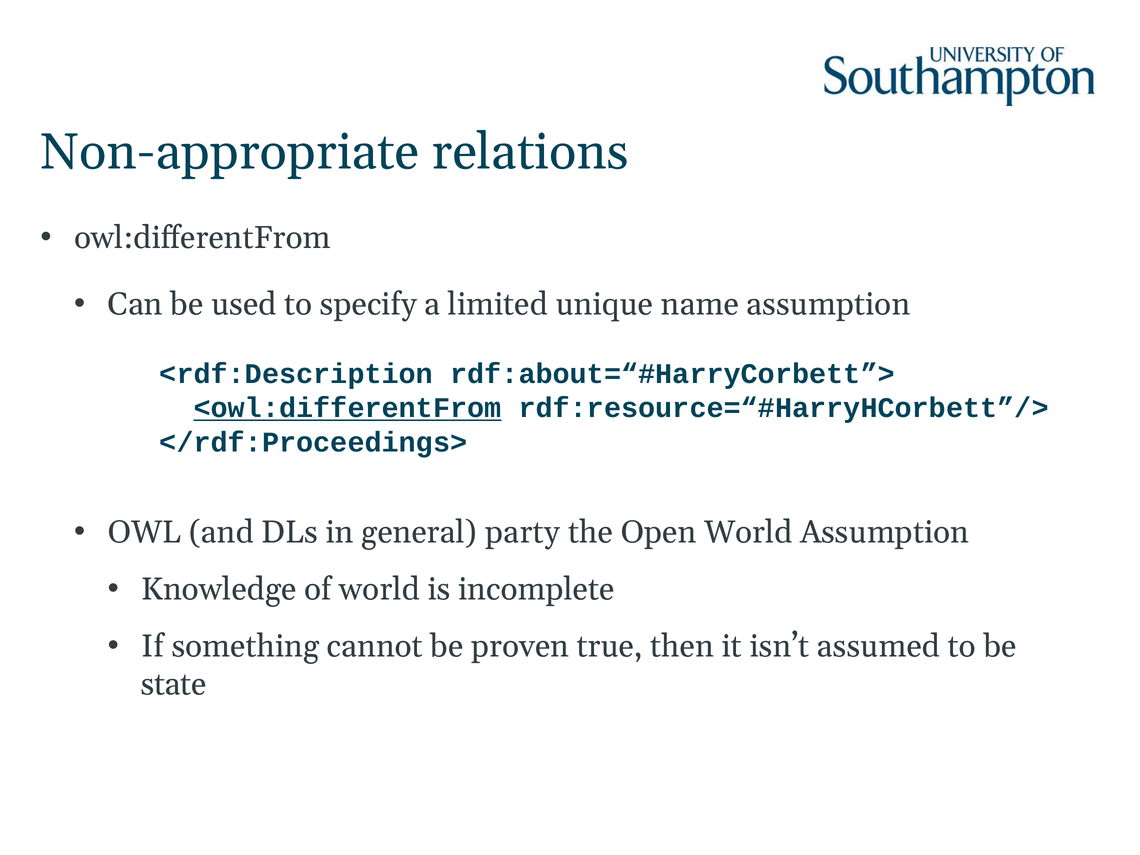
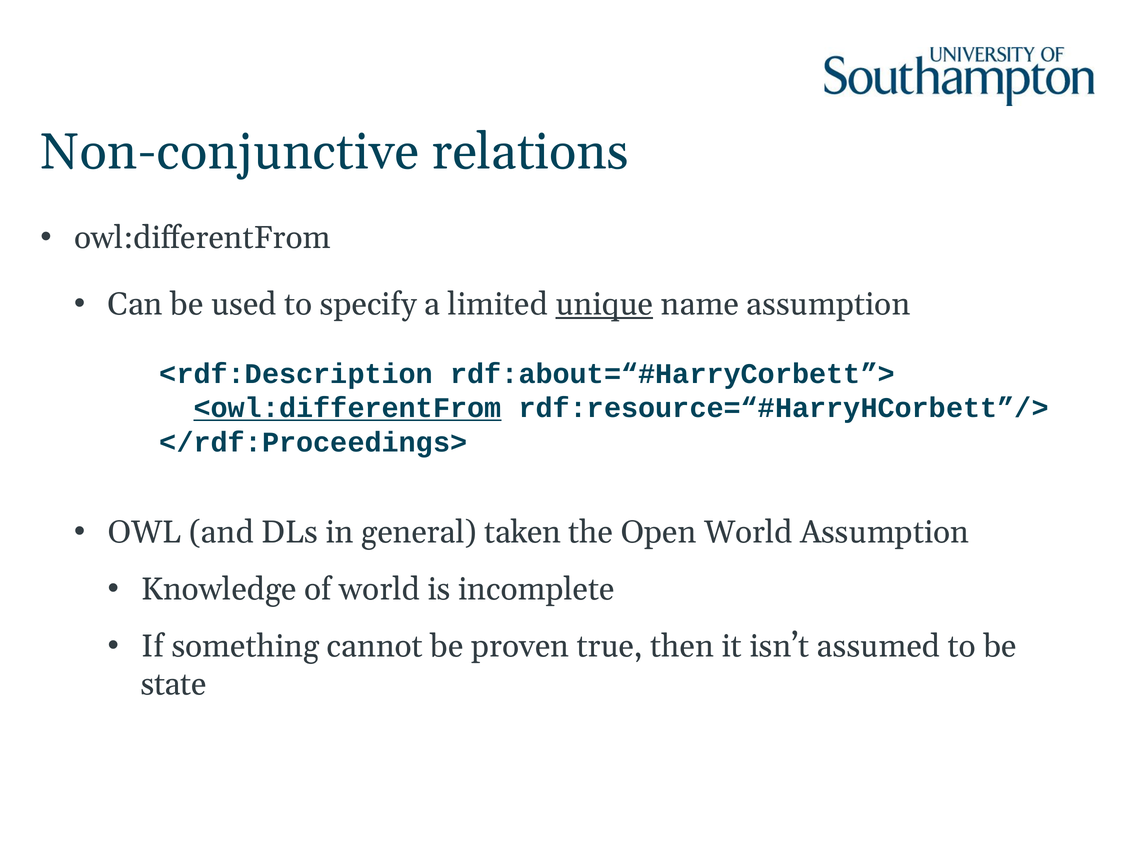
Non-appropriate: Non-appropriate -> Non-conjunctive
unique underline: none -> present
party: party -> taken
